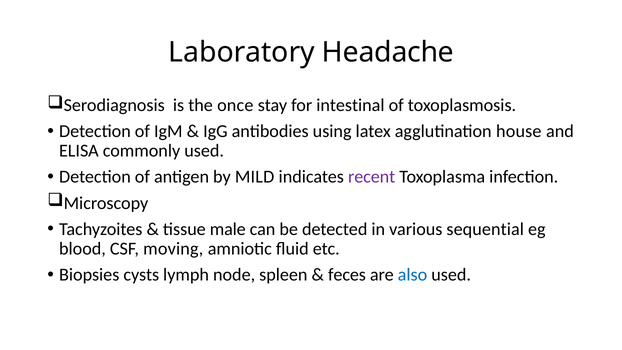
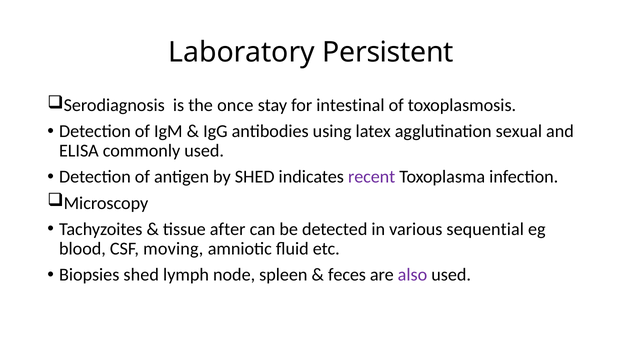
Headache: Headache -> Persistent
house: house -> sexual
by MILD: MILD -> SHED
male: male -> after
Biopsies cysts: cysts -> shed
also colour: blue -> purple
